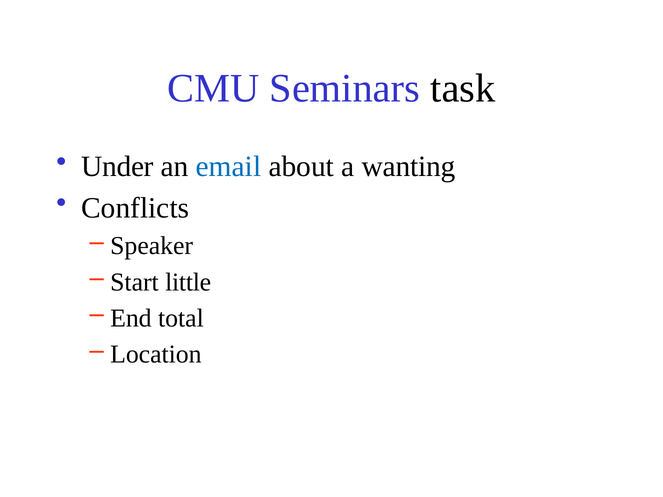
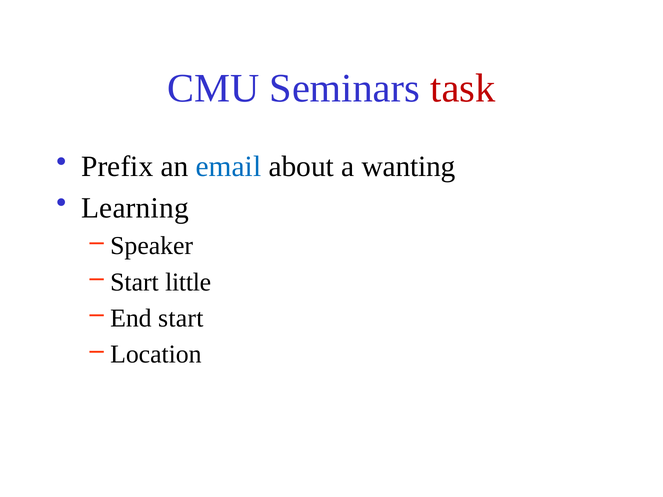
task colour: black -> red
Under: Under -> Prefix
Conflicts: Conflicts -> Learning
End total: total -> start
